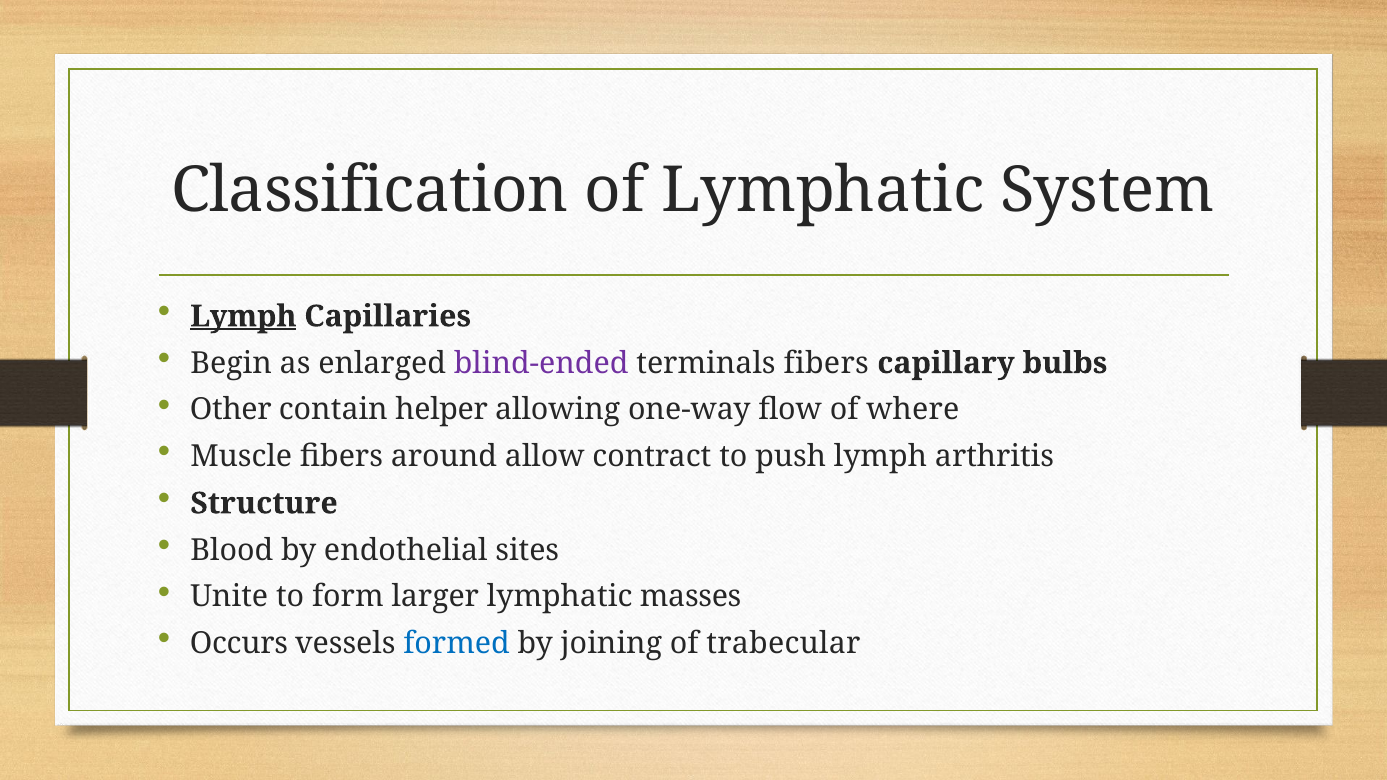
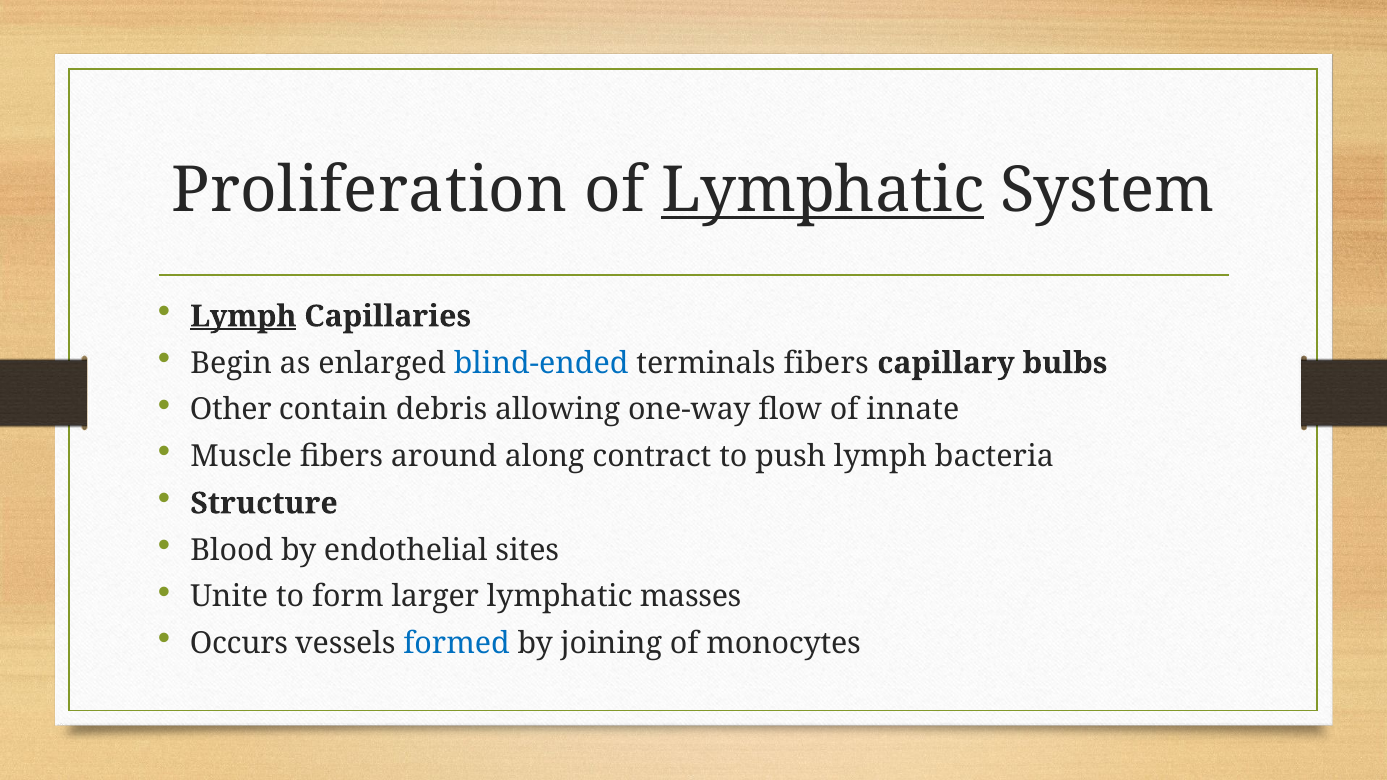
Classification: Classification -> Proliferation
Lymphatic at (823, 190) underline: none -> present
blind-ended colour: purple -> blue
helper: helper -> debris
where: where -> innate
allow: allow -> along
arthritis: arthritis -> bacteria
trabecular: trabecular -> monocytes
